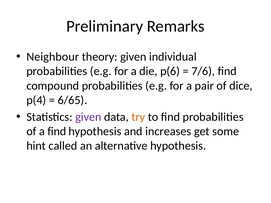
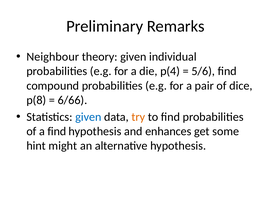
p(6: p(6 -> p(4
7/6: 7/6 -> 5/6
p(4: p(4 -> p(8
6/65: 6/65 -> 6/66
given at (88, 117) colour: purple -> blue
increases: increases -> enhances
called: called -> might
